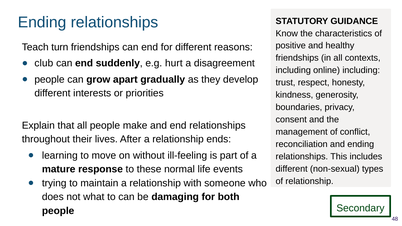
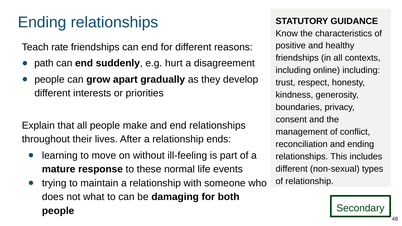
turn: turn -> rate
club: club -> path
